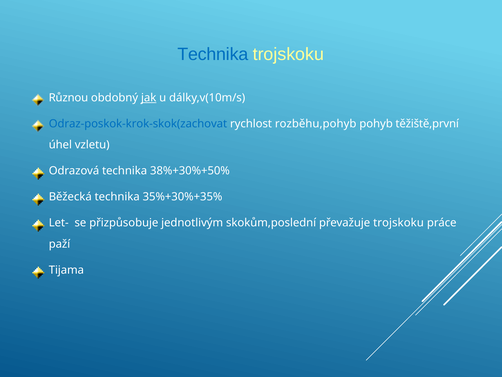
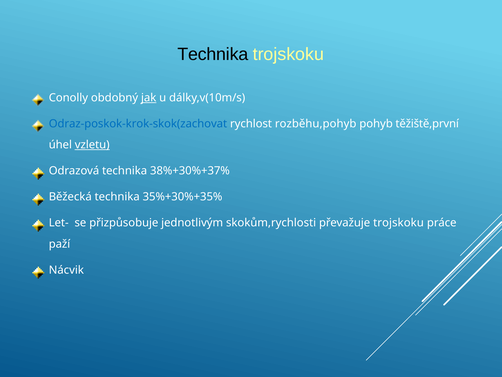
Technika at (213, 54) colour: blue -> black
Různou: Různou -> Conolly
vzletu underline: none -> present
38%+30%+50%: 38%+30%+50% -> 38%+30%+37%
skokům,poslední: skokům,poslední -> skokům,rychlosti
Tijama: Tijama -> Nácvik
